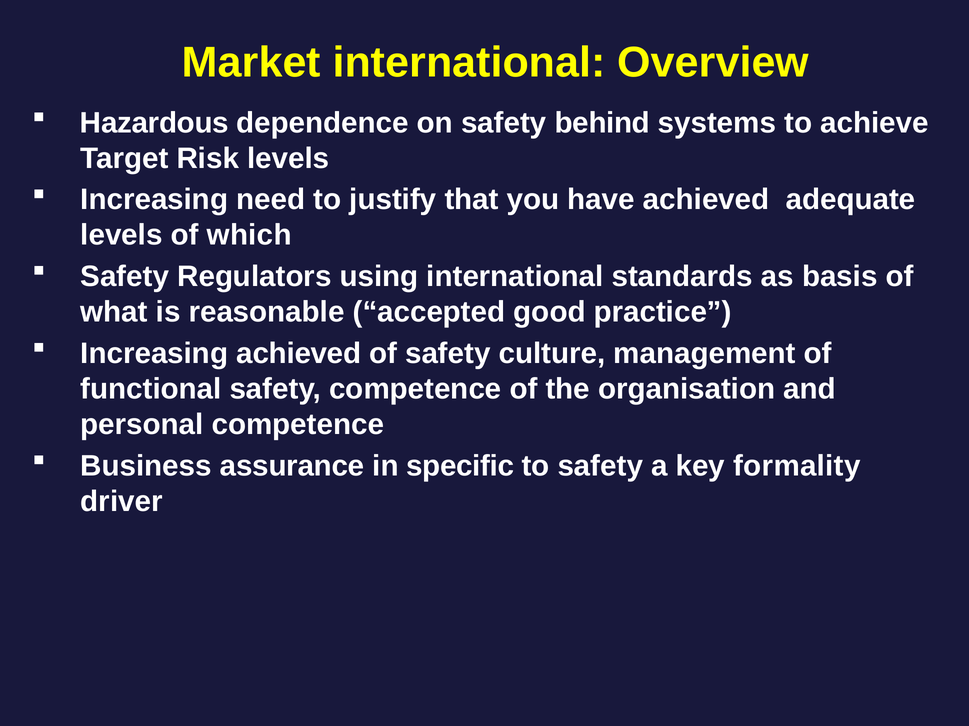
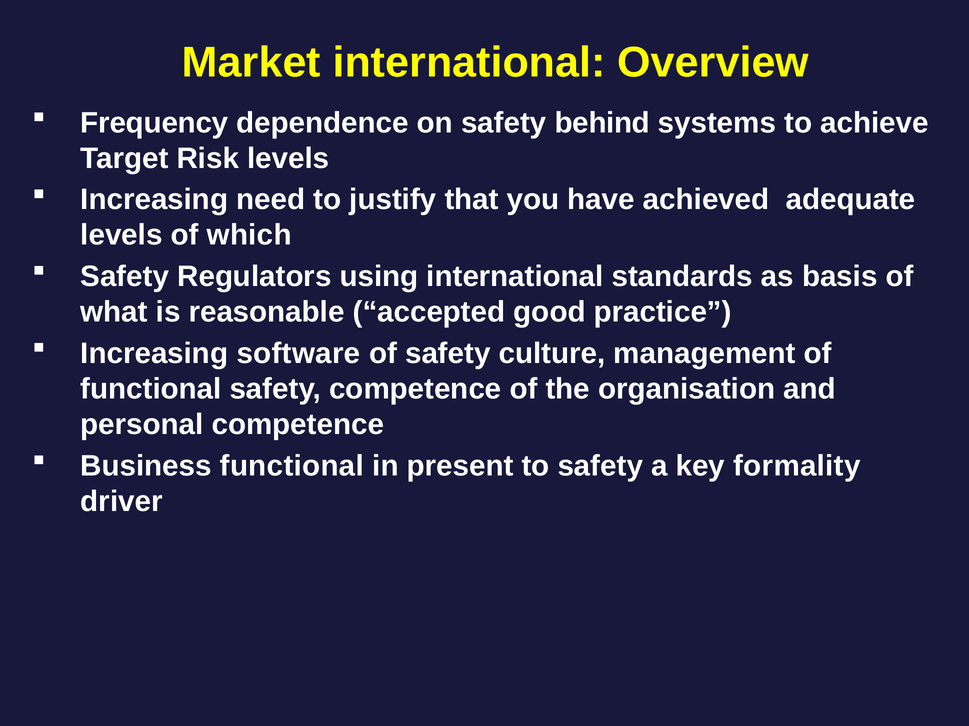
Hazardous: Hazardous -> Frequency
Increasing achieved: achieved -> software
Business assurance: assurance -> functional
specific: specific -> present
